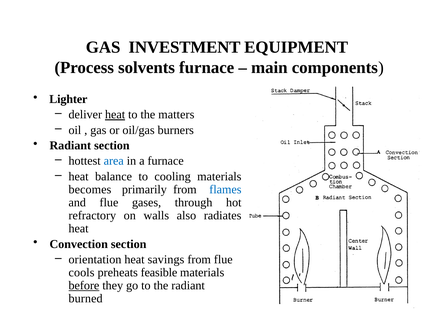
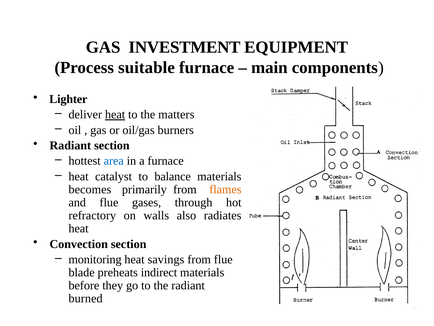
solvents: solvents -> suitable
balance: balance -> catalyst
cooling: cooling -> balance
flames colour: blue -> orange
orientation: orientation -> monitoring
cools: cools -> blade
feasible: feasible -> indirect
before underline: present -> none
